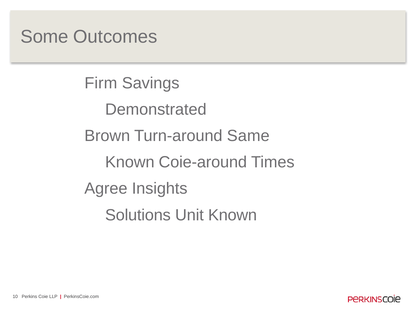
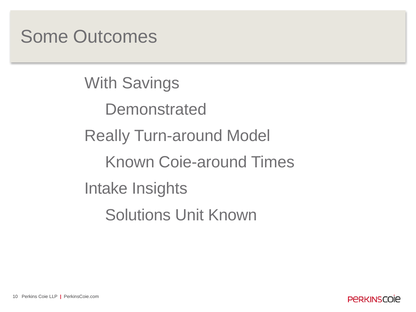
Firm: Firm -> With
Brown: Brown -> Really
Same: Same -> Model
Agree: Agree -> Intake
